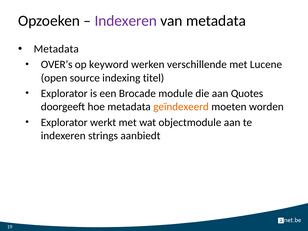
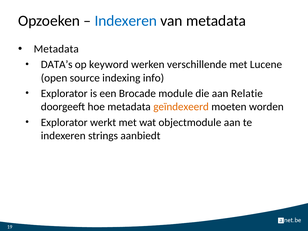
Indexeren at (126, 21) colour: purple -> blue
OVER’s: OVER’s -> DATA’s
titel: titel -> info
Quotes: Quotes -> Relatie
